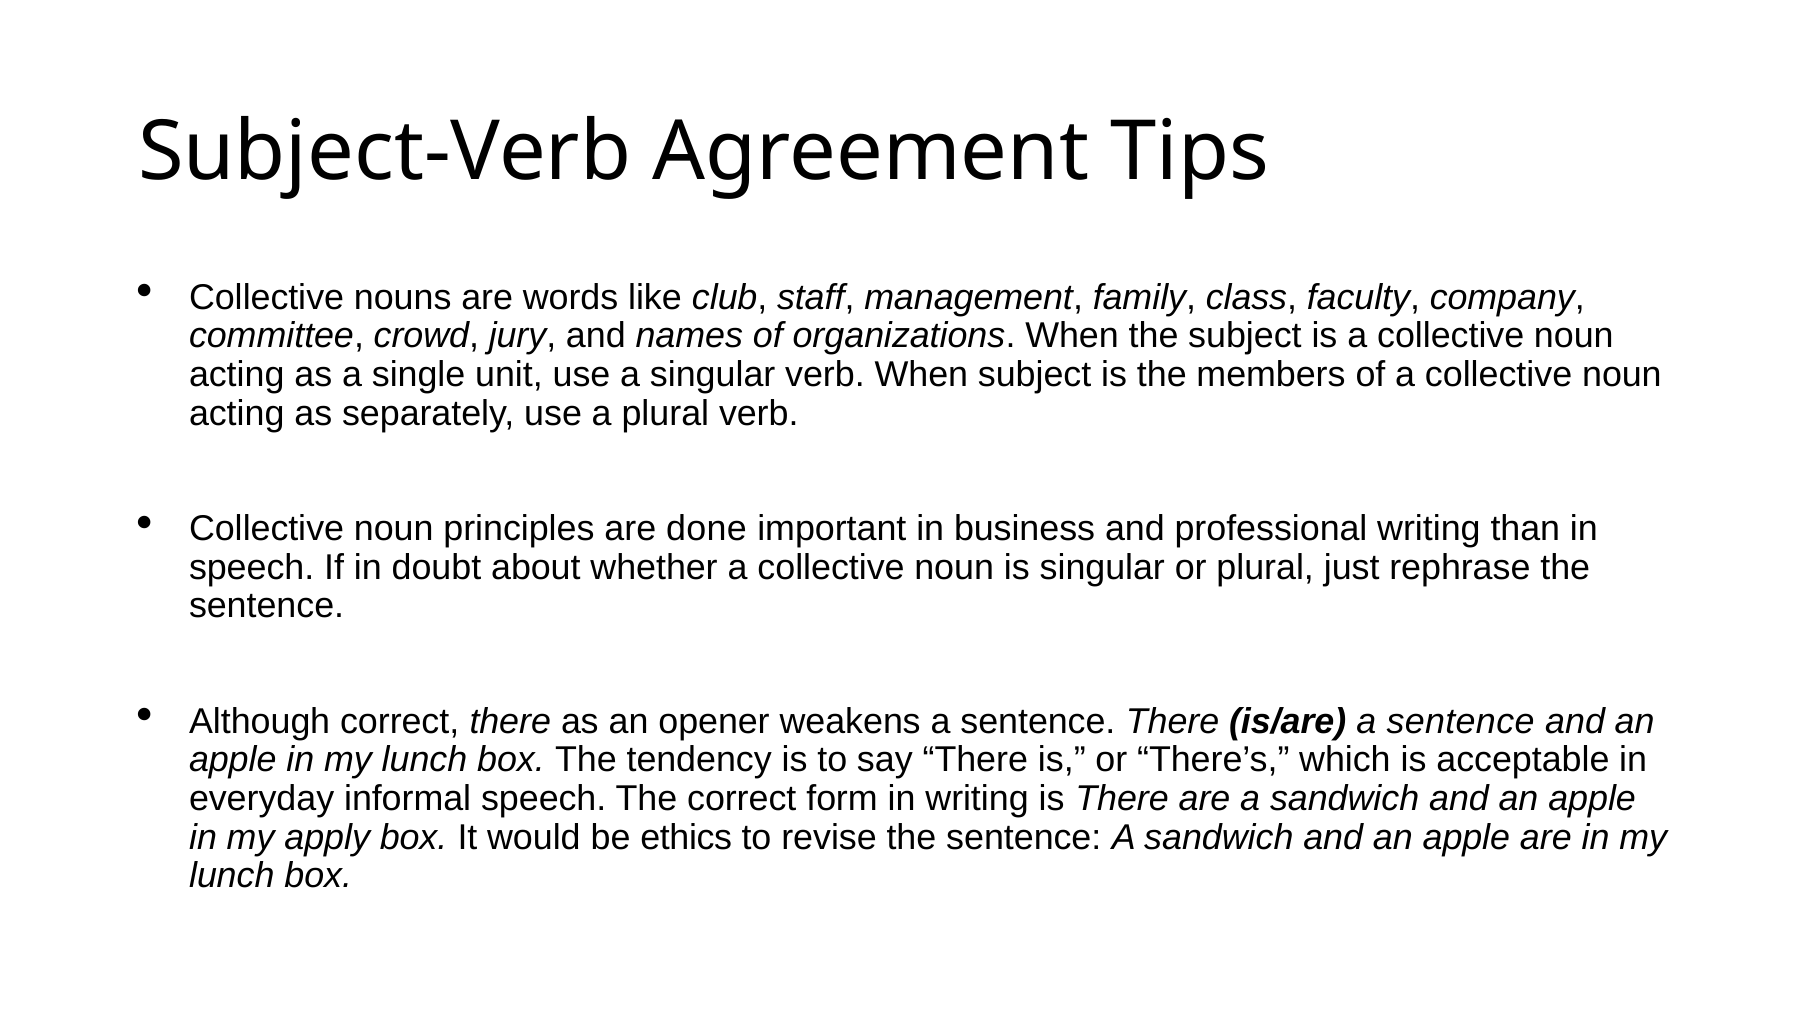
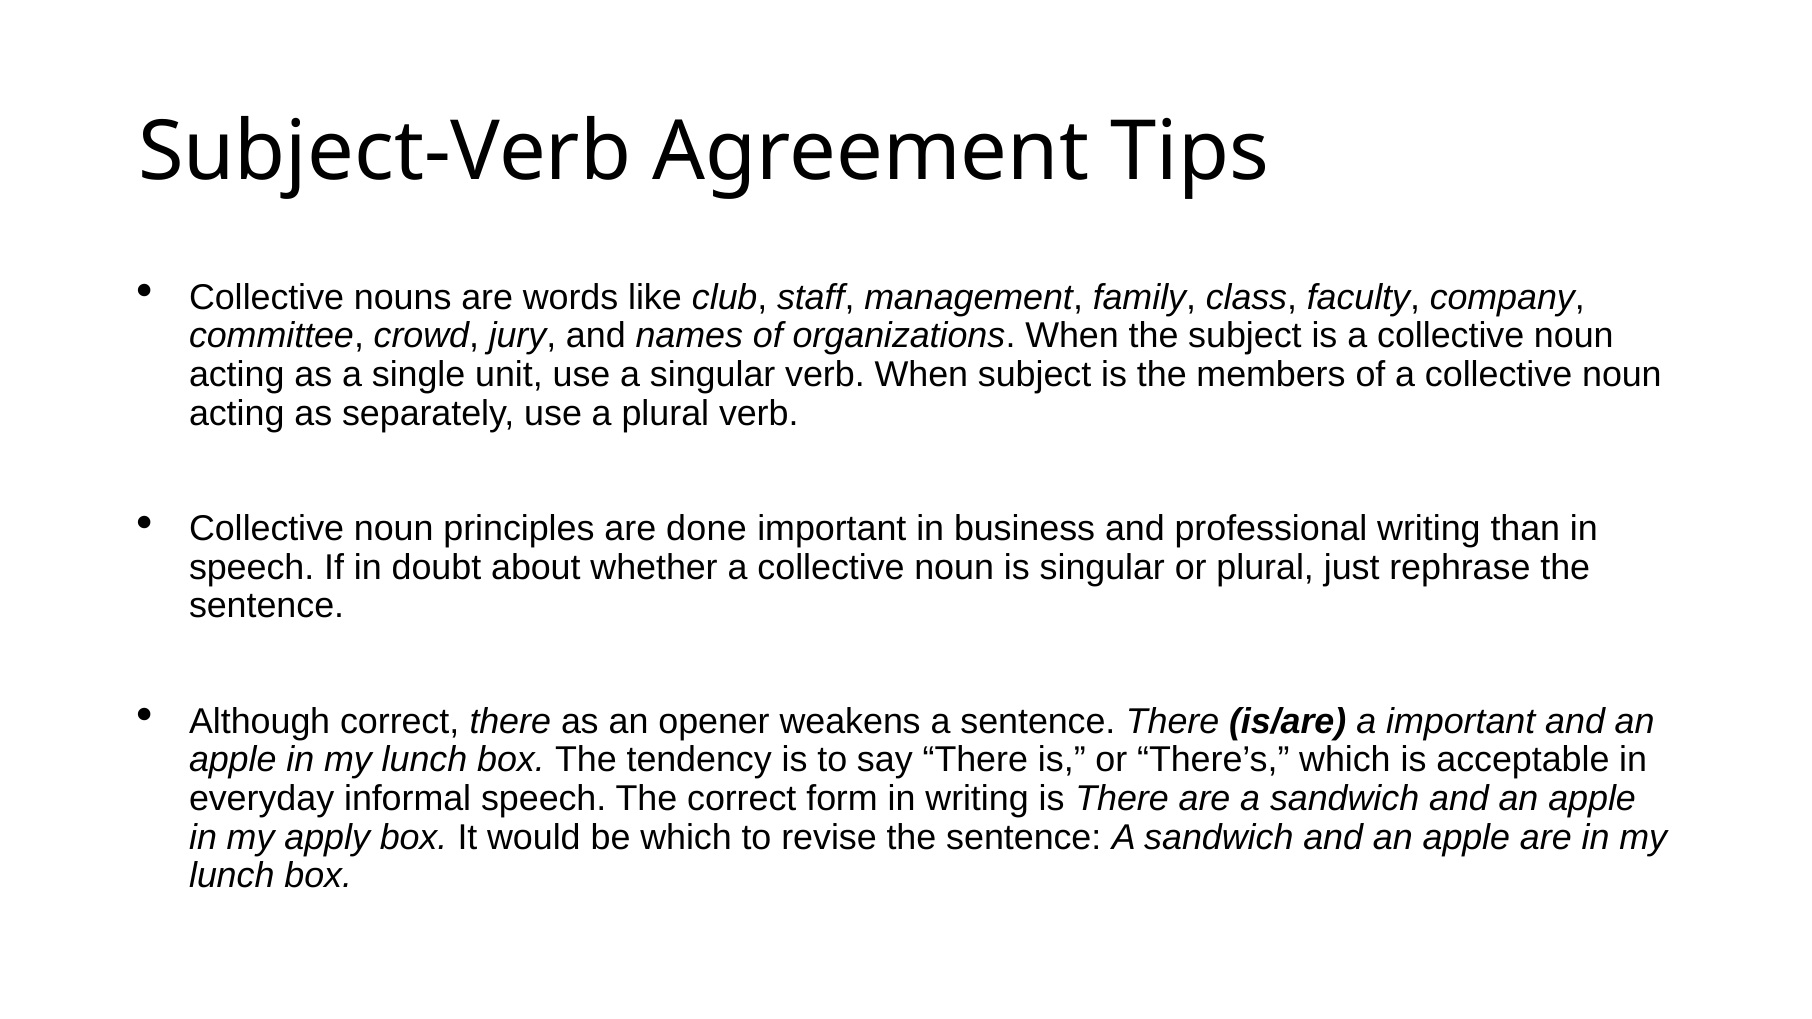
is/are a sentence: sentence -> important
be ethics: ethics -> which
